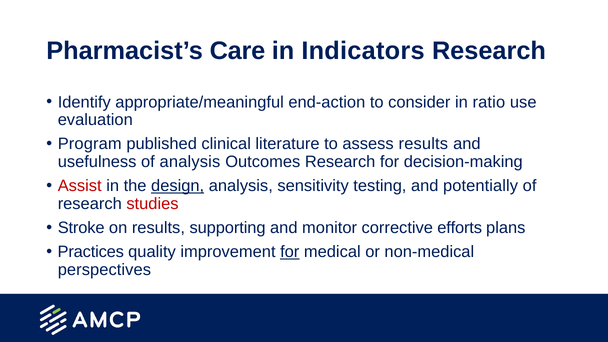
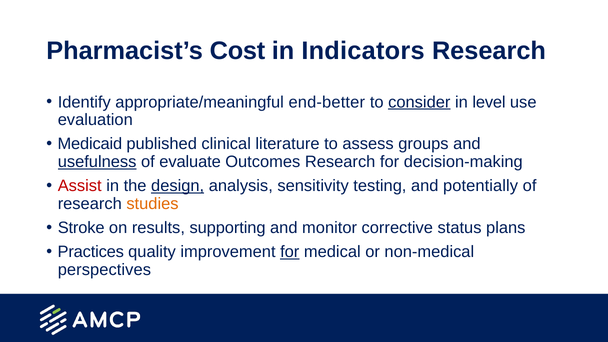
Care: Care -> Cost
end-action: end-action -> end-better
consider underline: none -> present
ratio: ratio -> level
Program: Program -> Medicaid
assess results: results -> groups
usefulness underline: none -> present
of analysis: analysis -> evaluate
studies colour: red -> orange
efforts: efforts -> status
